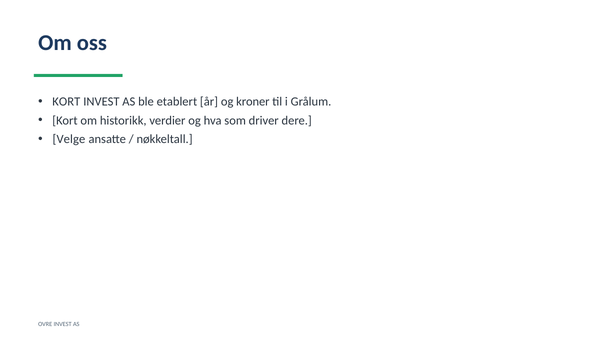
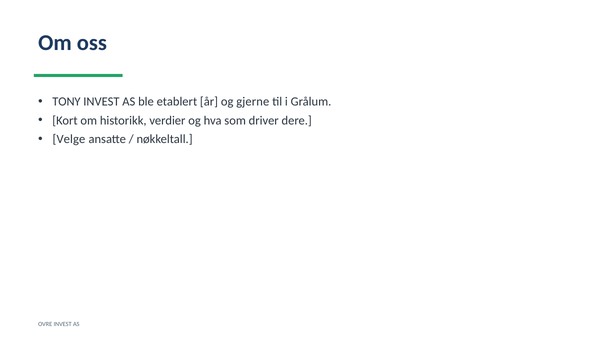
KORT at (66, 102): KORT -> TONY
kroner: kroner -> gjerne
